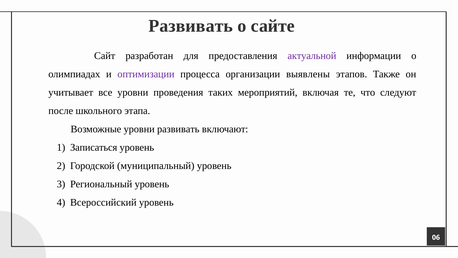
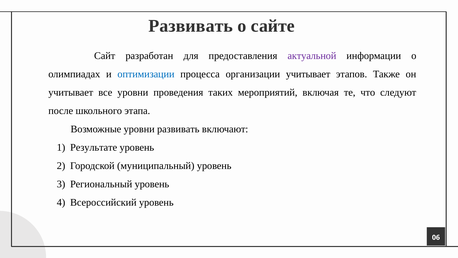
оптимизации colour: purple -> blue
организации выявлены: выявлены -> учитывает
Записаться: Записаться -> Результате
